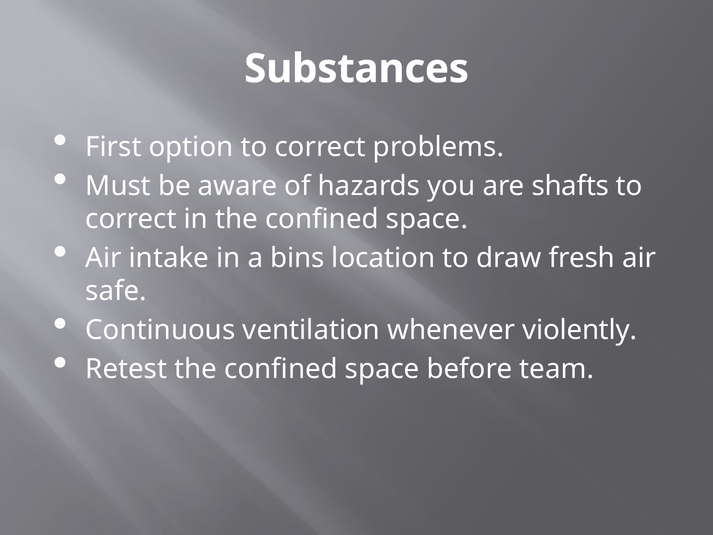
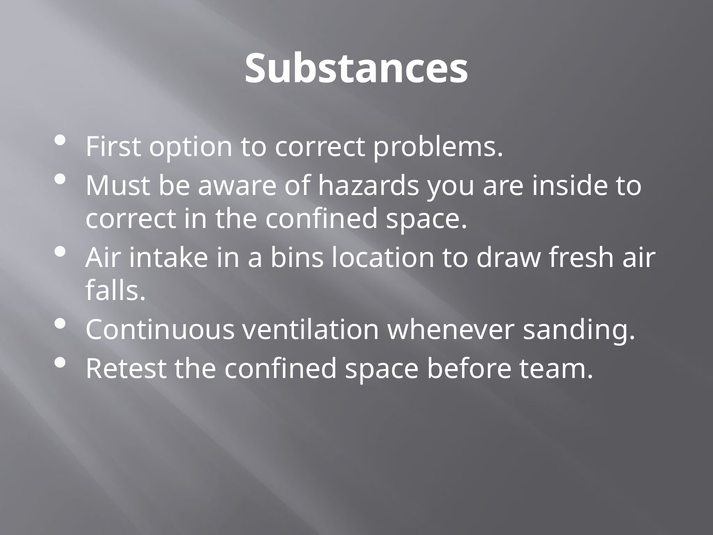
shafts: shafts -> inside
safe: safe -> falls
violently: violently -> sanding
